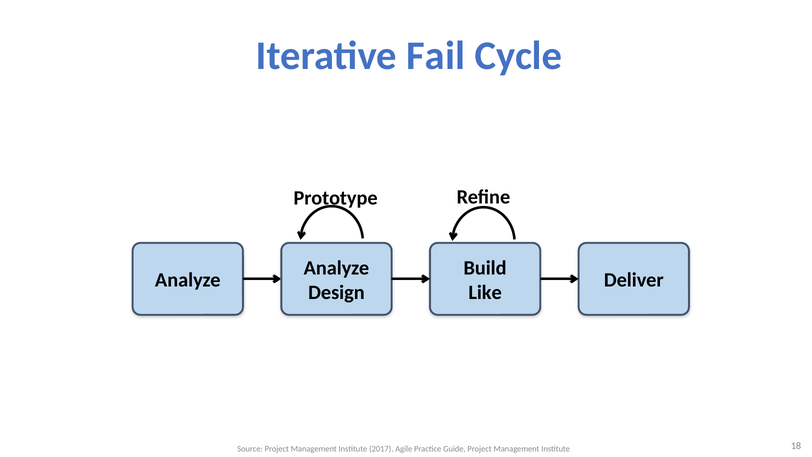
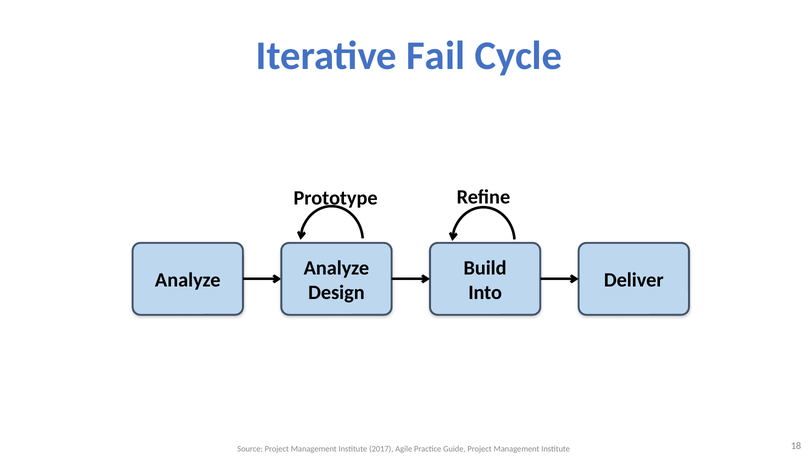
Like: Like -> Into
